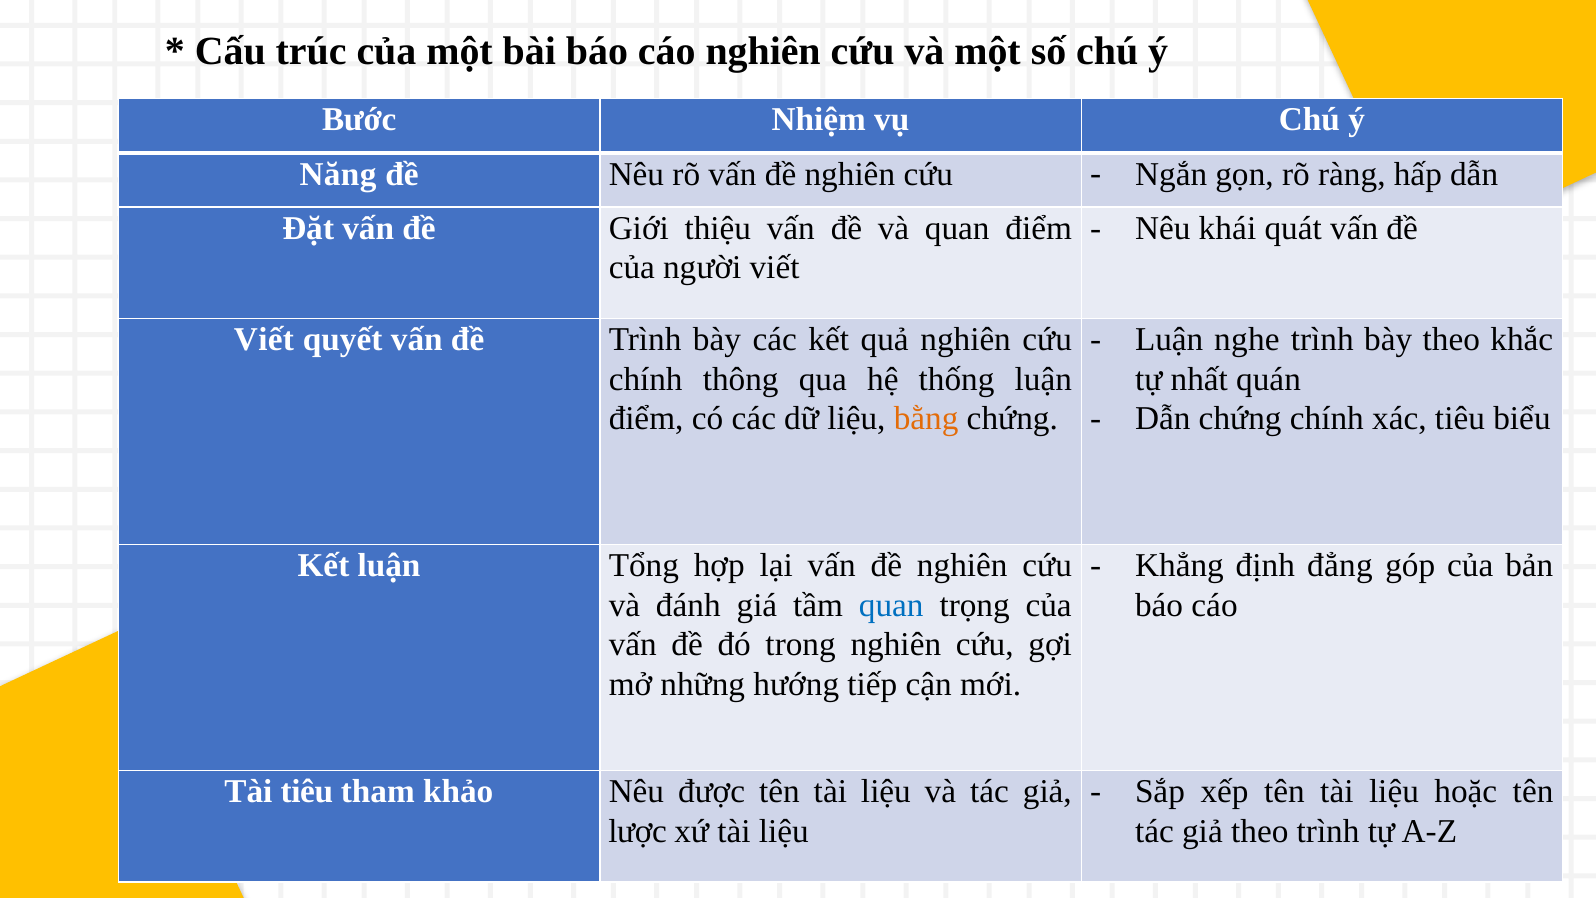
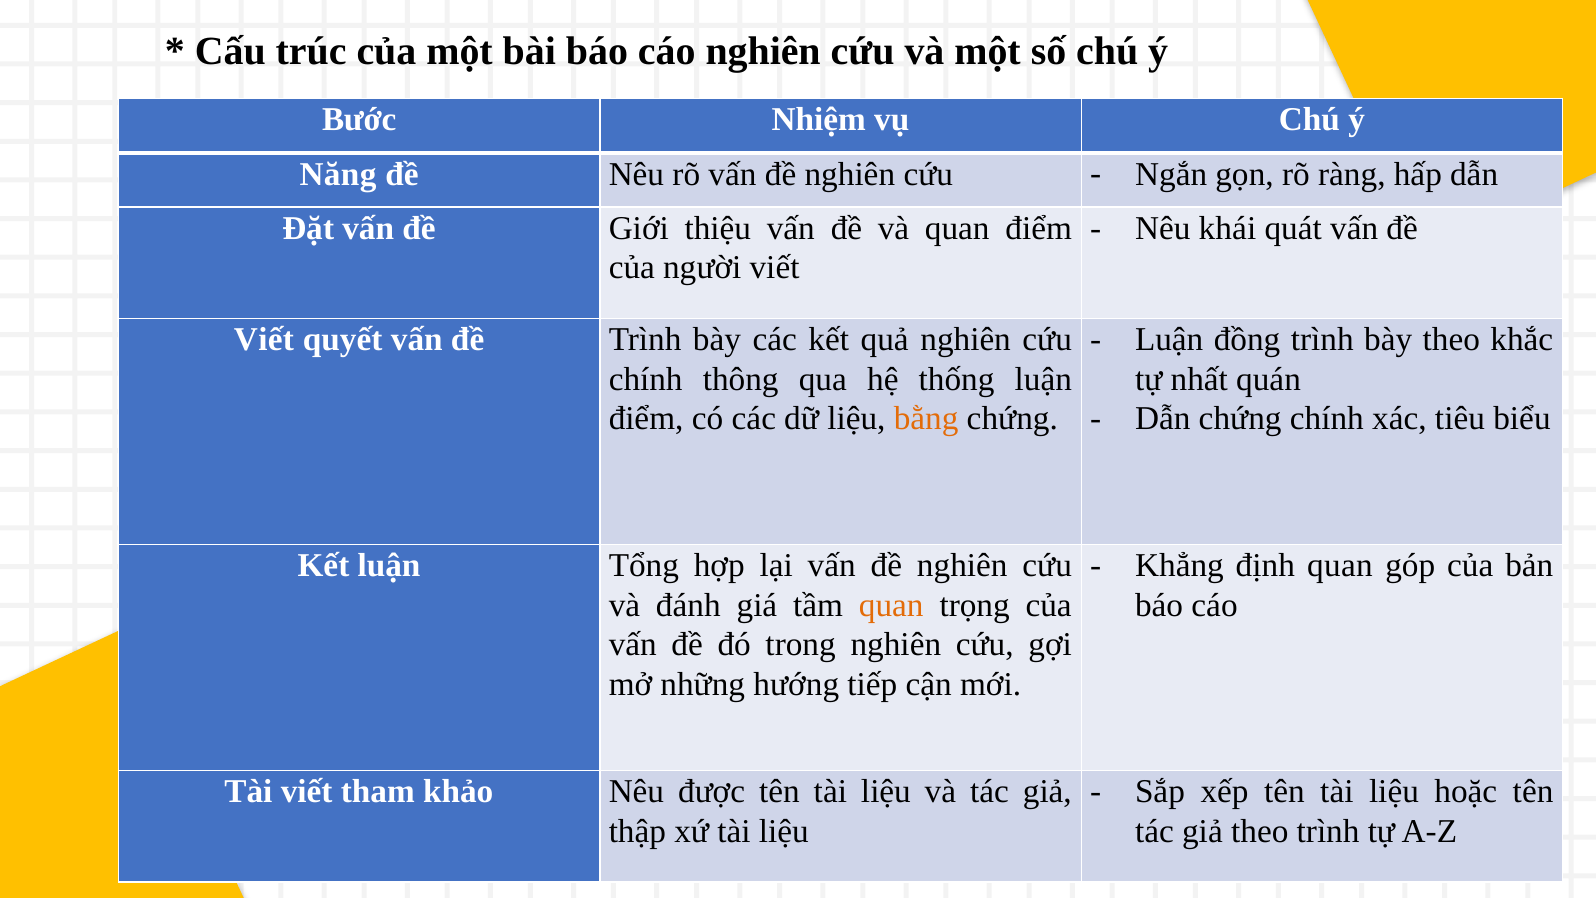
nghe: nghe -> đồng
định đẳng: đẳng -> quan
quan at (891, 605) colour: blue -> orange
Tài tiêu: tiêu -> viết
lược: lược -> thập
